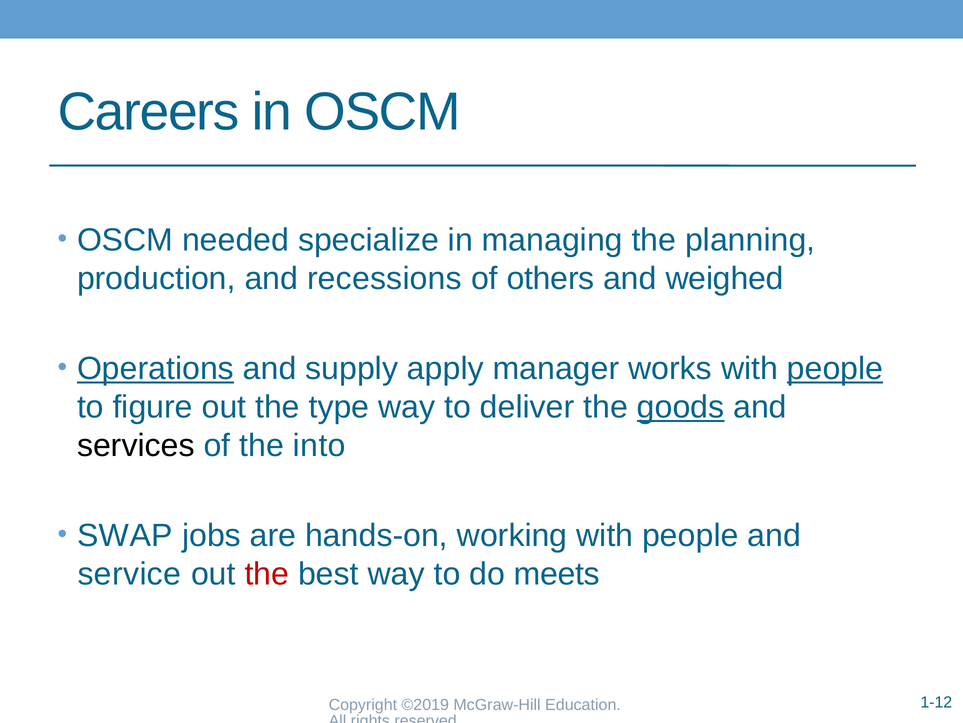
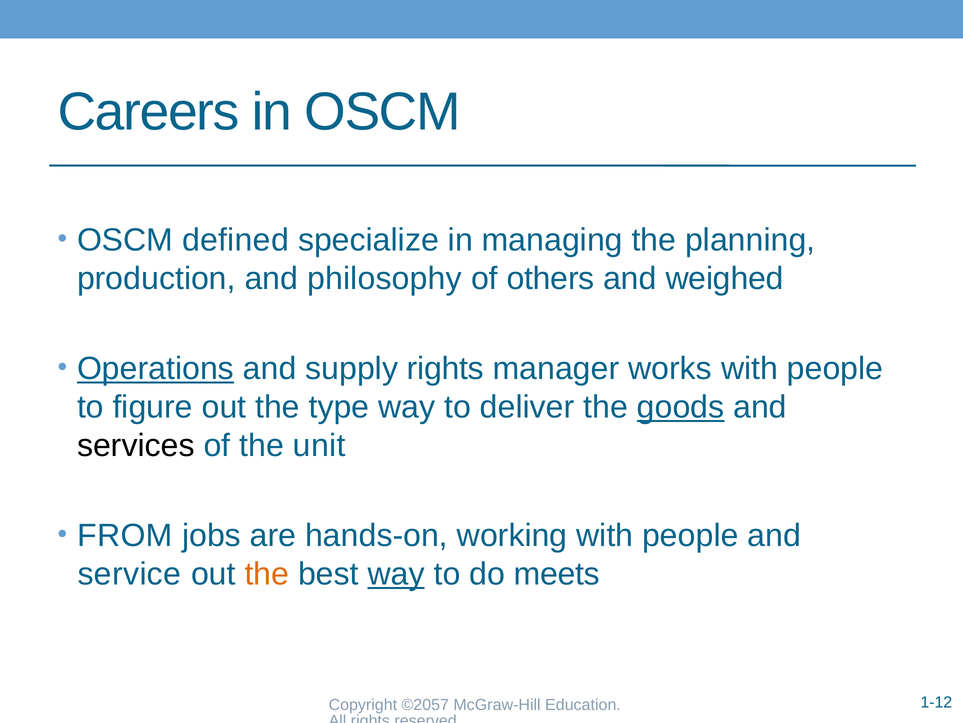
needed: needed -> defined
recessions: recessions -> philosophy
supply apply: apply -> rights
people at (835, 368) underline: present -> none
into: into -> unit
SWAP: SWAP -> FROM
the at (267, 574) colour: red -> orange
way at (396, 574) underline: none -> present
©2019: ©2019 -> ©2057
